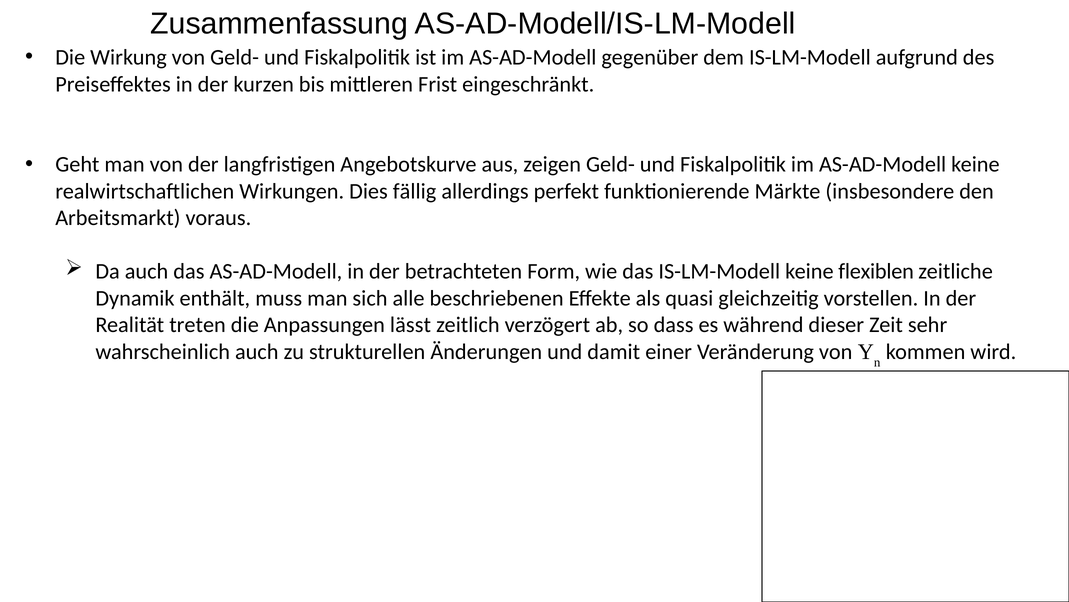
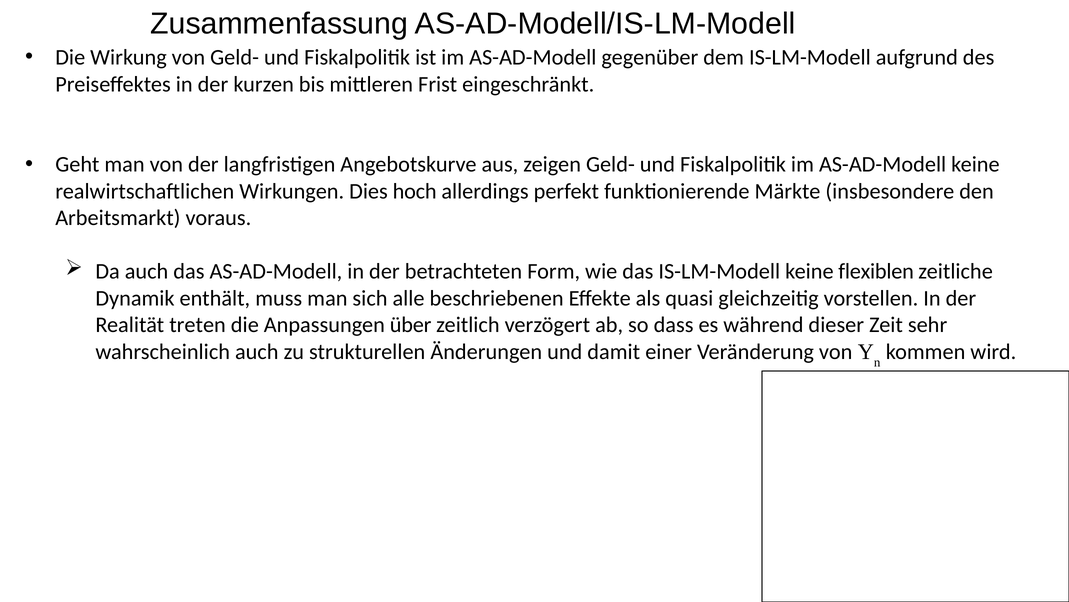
fällig: fällig -> hoch
lässt: lässt -> über
